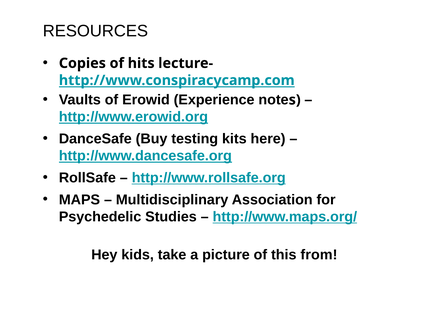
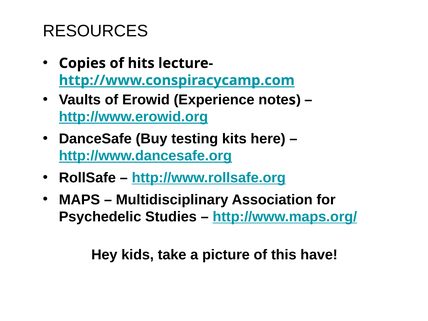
from: from -> have
